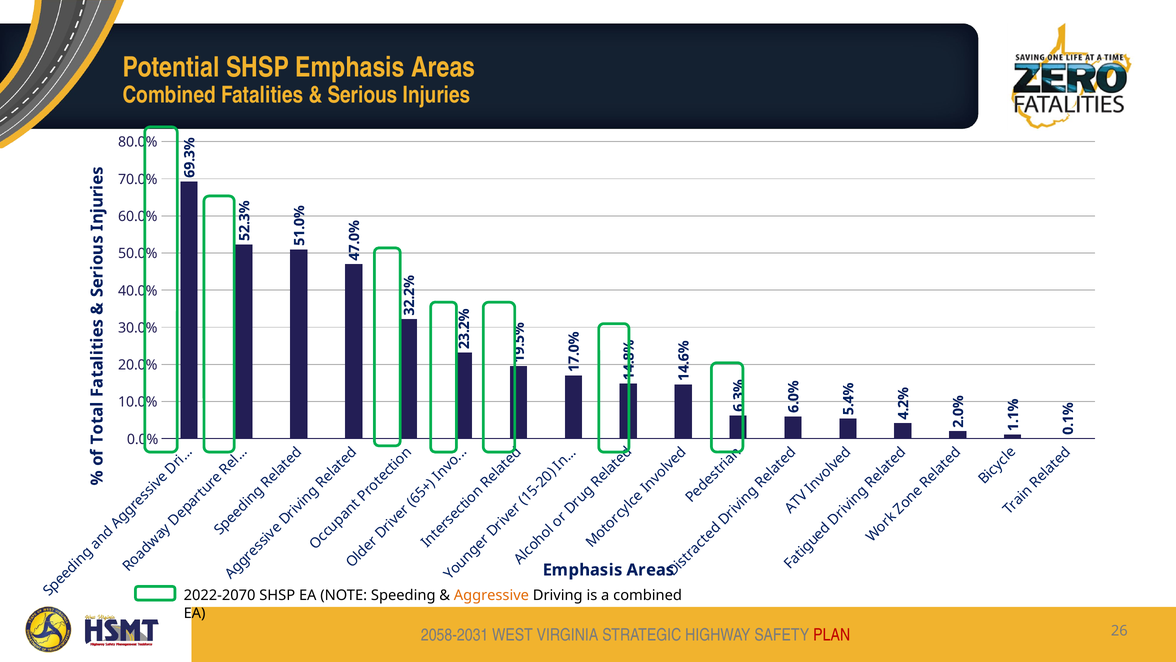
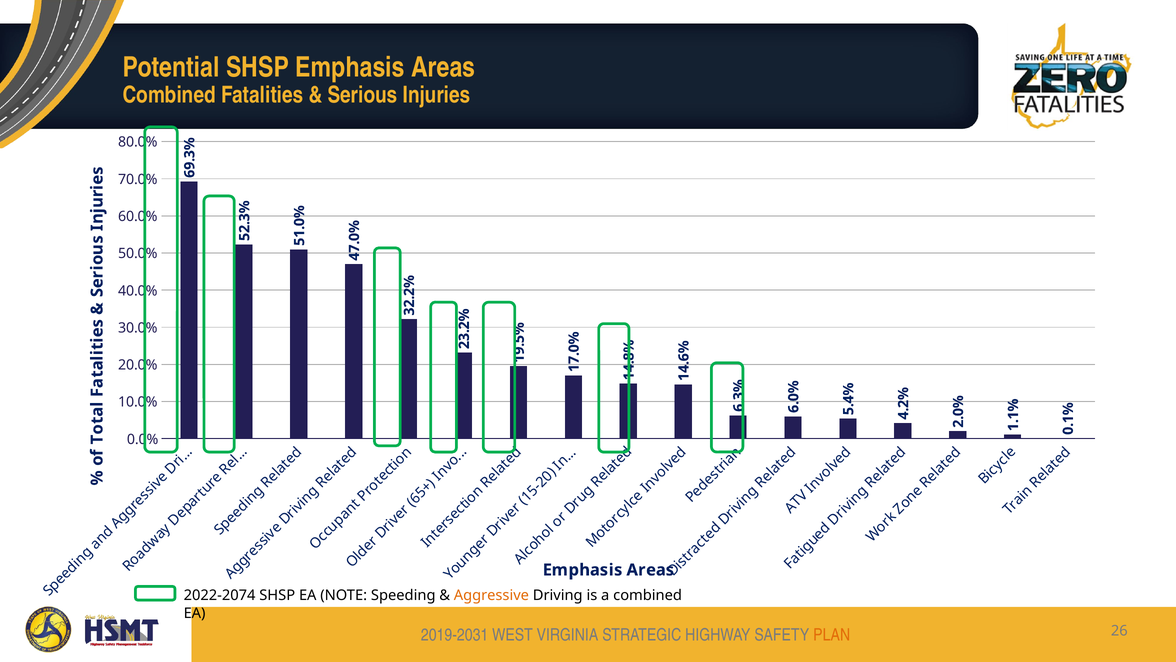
2022-2070: 2022-2070 -> 2022-2074
2058-2031: 2058-2031 -> 2019-2031
PLAN colour: red -> orange
